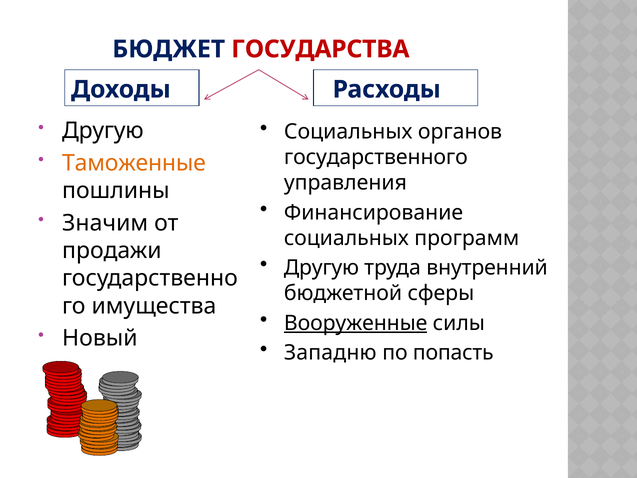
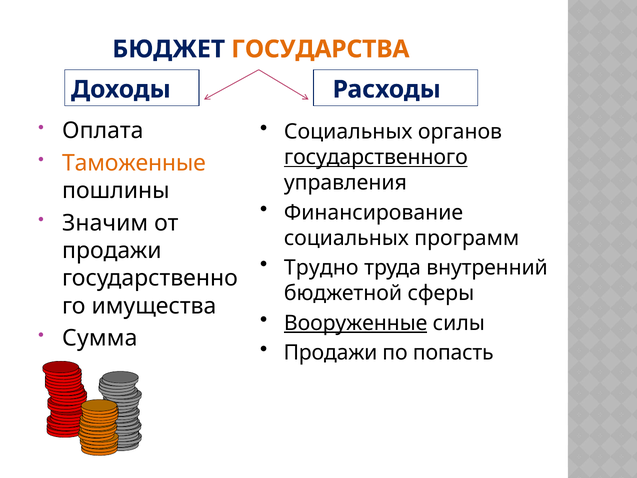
ГОСУДАРСТВА colour: red -> orange
Другую at (103, 131): Другую -> Оплата
государственного underline: none -> present
Другую at (321, 268): Другую -> Трудно
Новый: Новый -> Сумма
Западню at (330, 353): Западню -> Продажи
